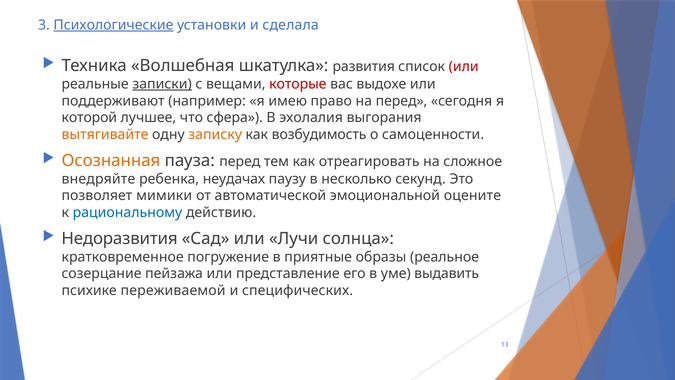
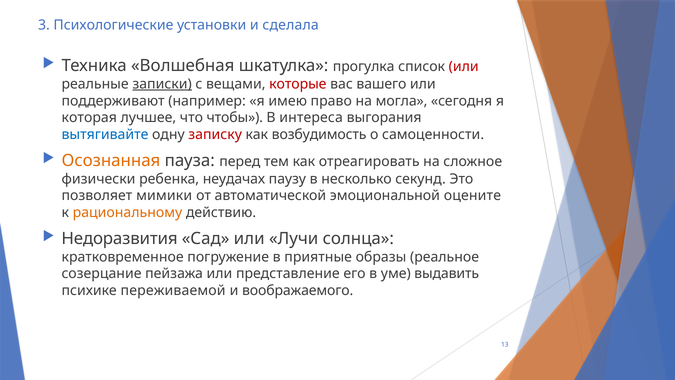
Психологические underline: present -> none
развития: развития -> прогулка
выдохе: выдохе -> вашего
на перед: перед -> могла
которой: которой -> которая
сфера: сфера -> чтобы
эхолалия: эхолалия -> интереса
вытягивайте colour: orange -> blue
записку colour: orange -> red
внедряйте: внедряйте -> физически
рациональному colour: blue -> orange
специфических: специфических -> воображаемого
